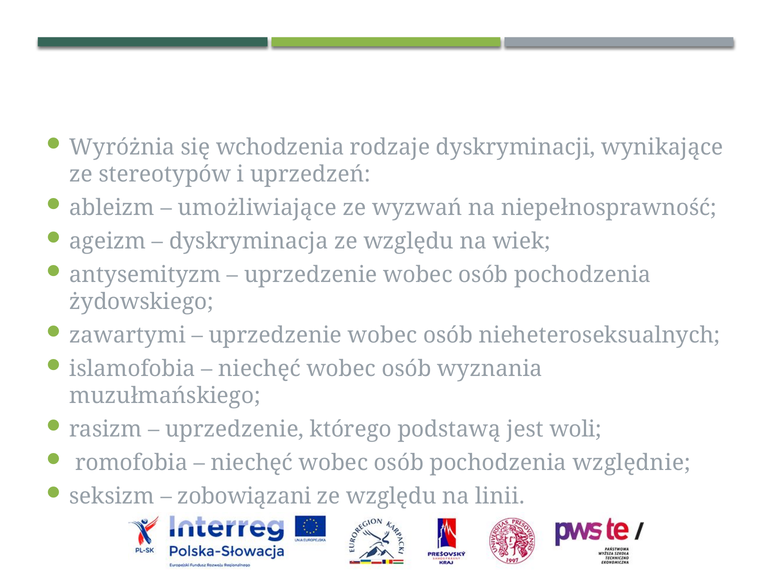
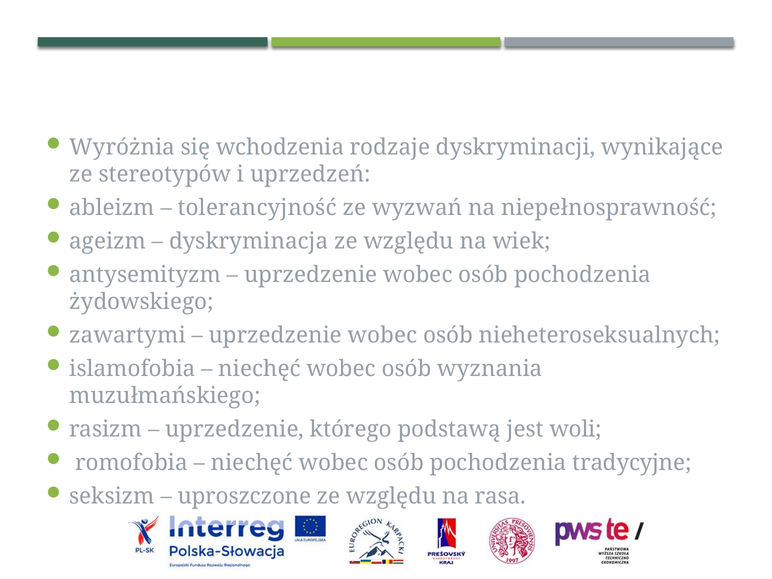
umożliwiające: umożliwiające -> tolerancyjność
względnie: względnie -> tradycyjne
zobowiązani: zobowiązani -> uproszczone
linii: linii -> rasa
